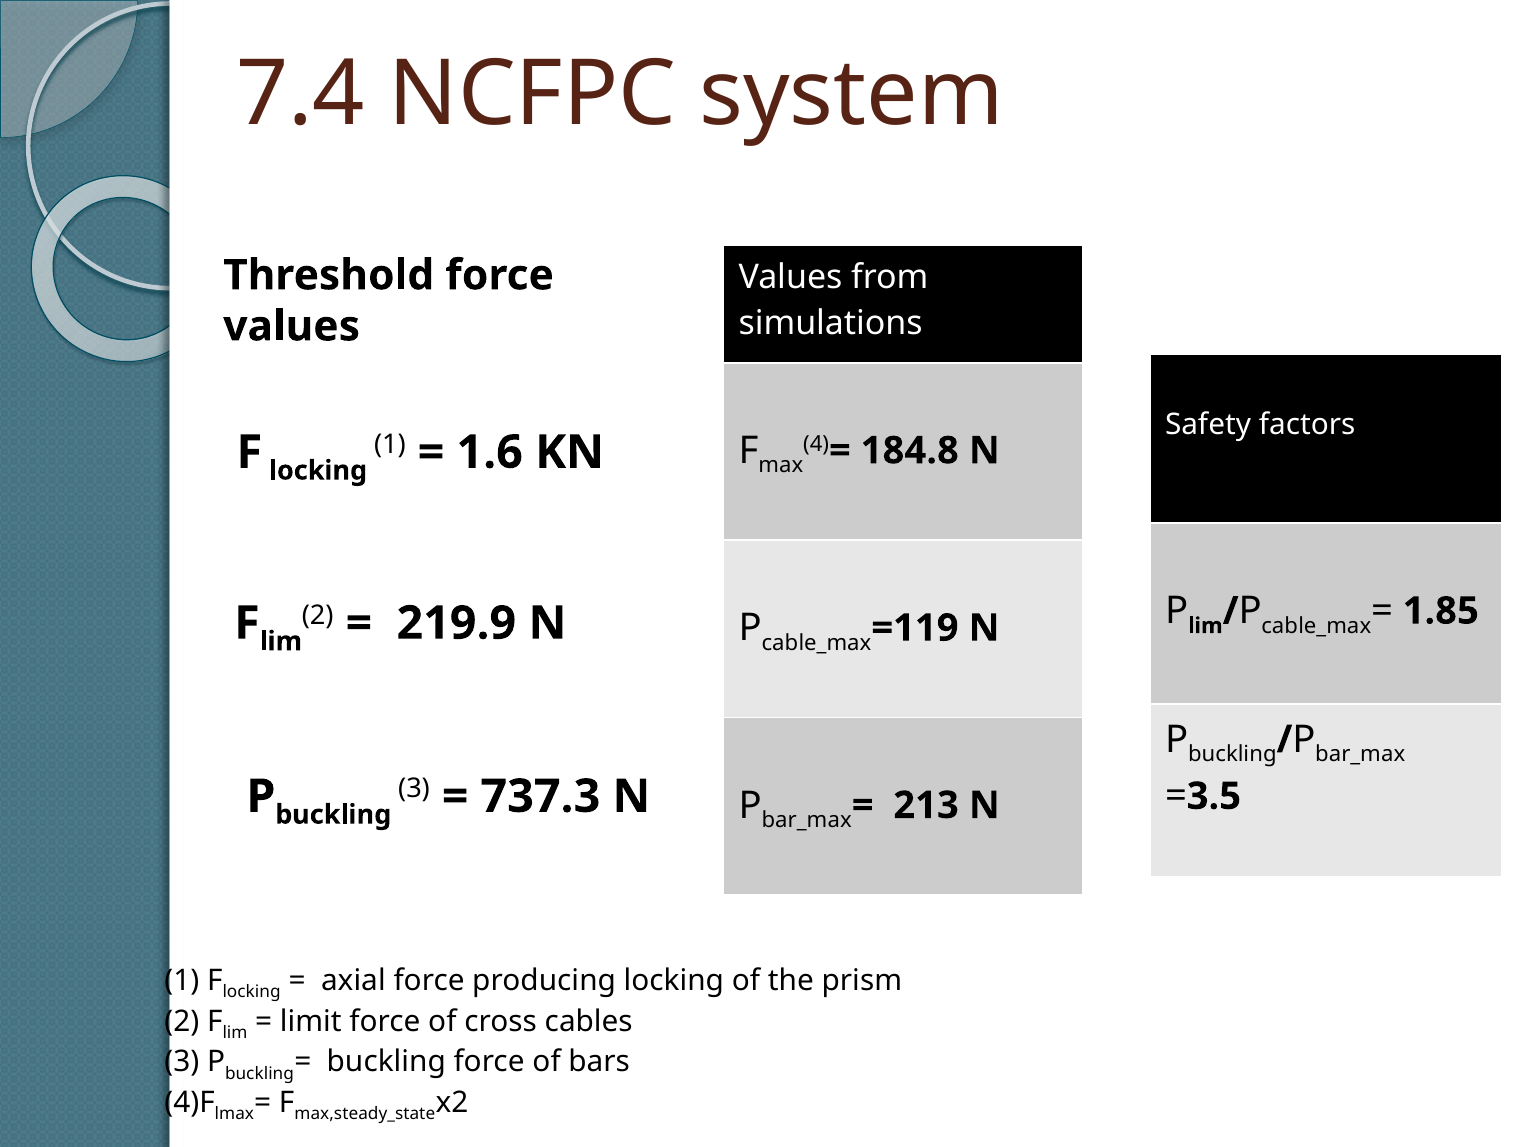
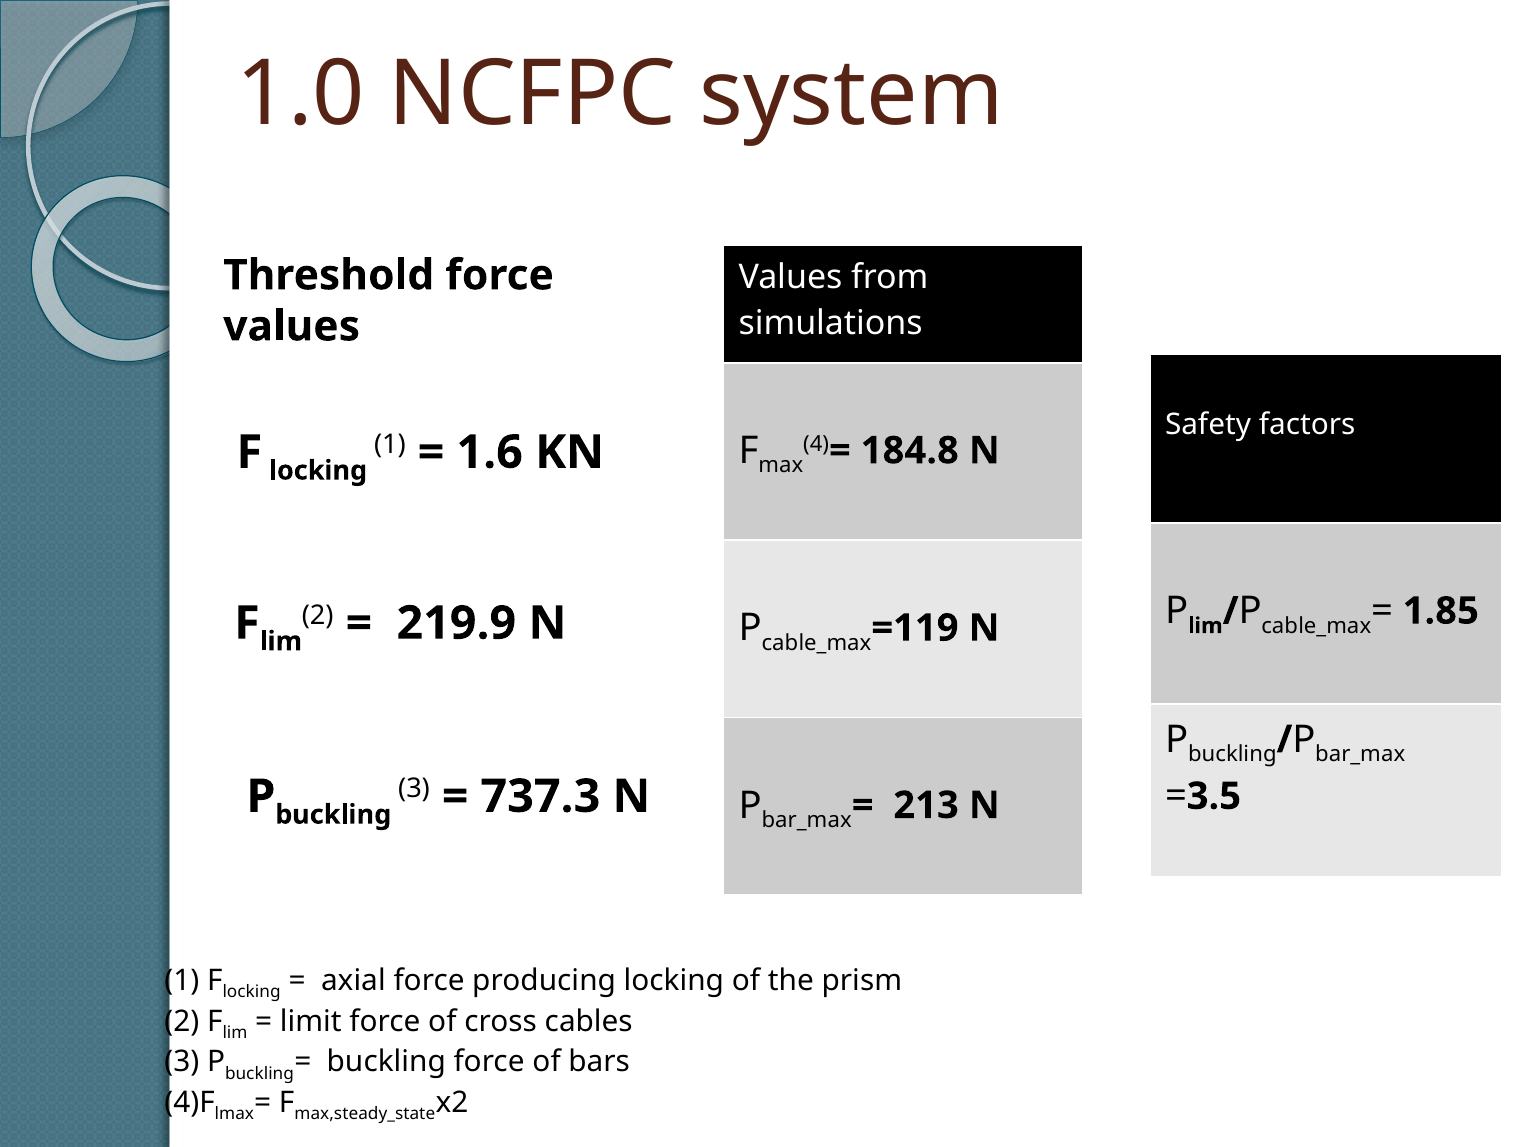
7.4: 7.4 -> 1.0
